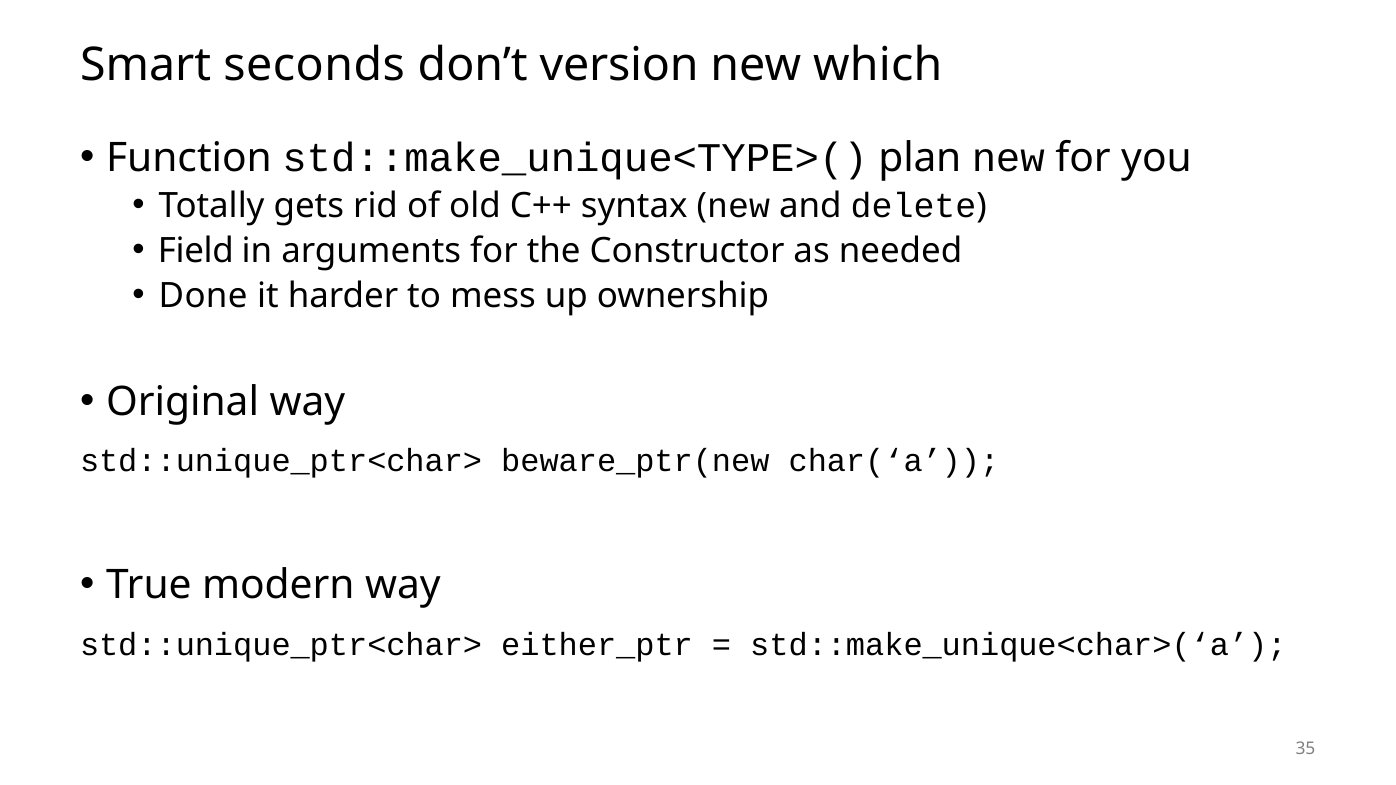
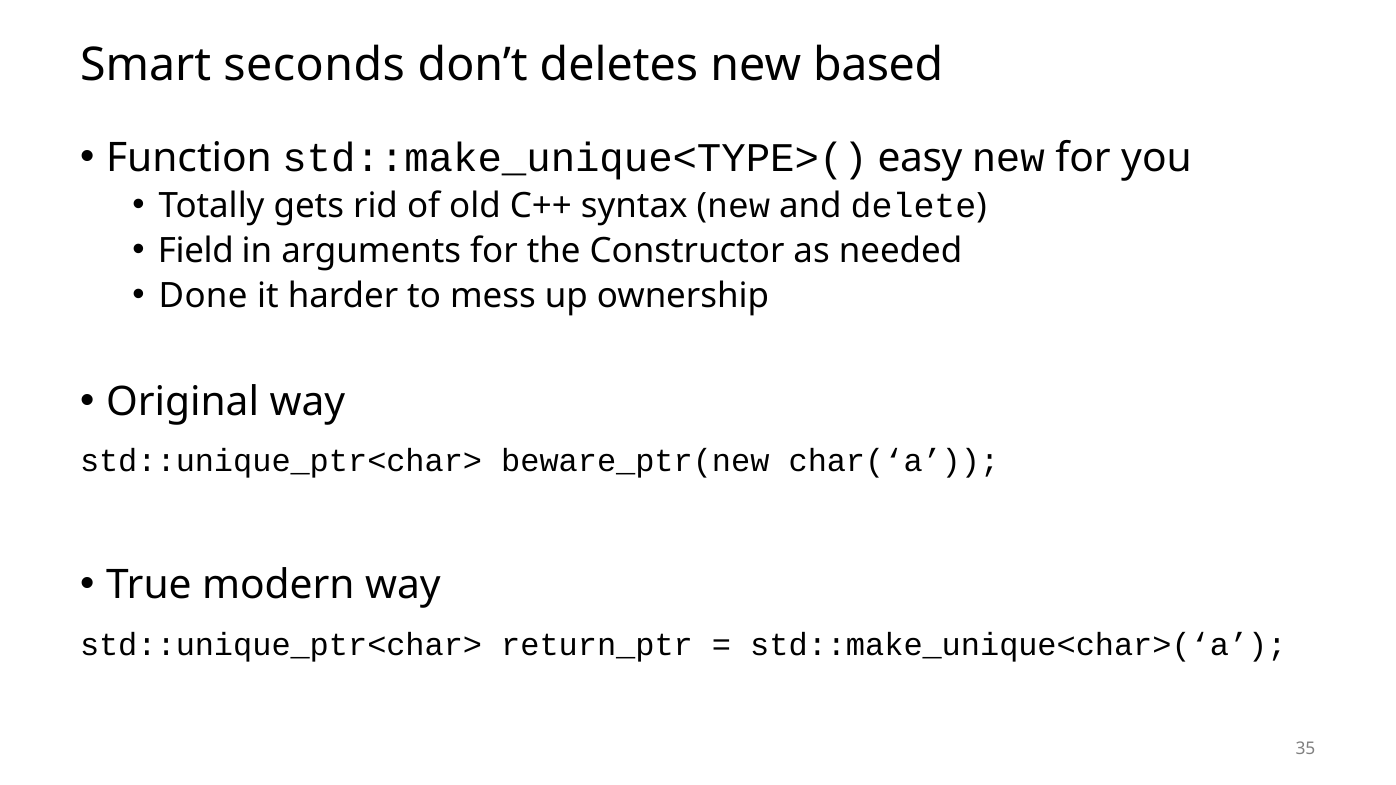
version: version -> deletes
which: which -> based
plan: plan -> easy
either_ptr: either_ptr -> return_ptr
